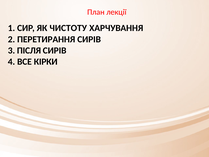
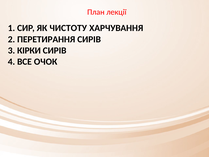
ПІСЛЯ: ПІСЛЯ -> КІРКИ
КІРКИ: КІРКИ -> ОЧОК
